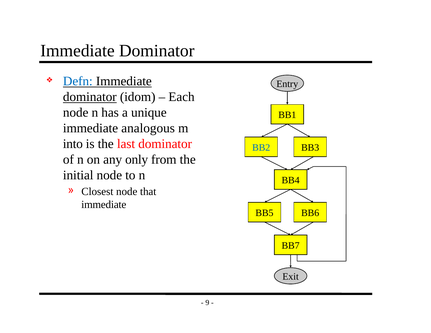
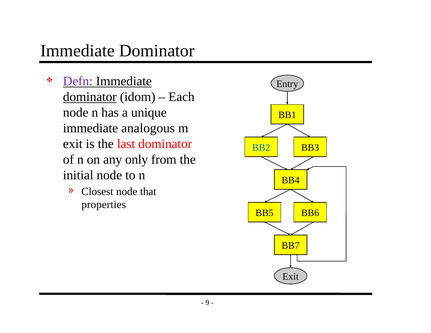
Defn colour: blue -> purple
into at (73, 144): into -> exit
immediate at (104, 205): immediate -> properties
